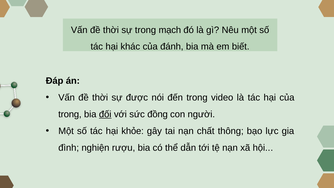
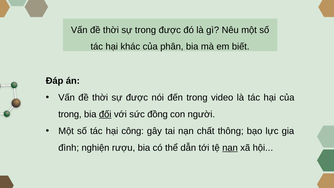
trong mạch: mạch -> được
đánh: đánh -> phân
khỏe: khỏe -> công
nạn at (230, 148) underline: none -> present
